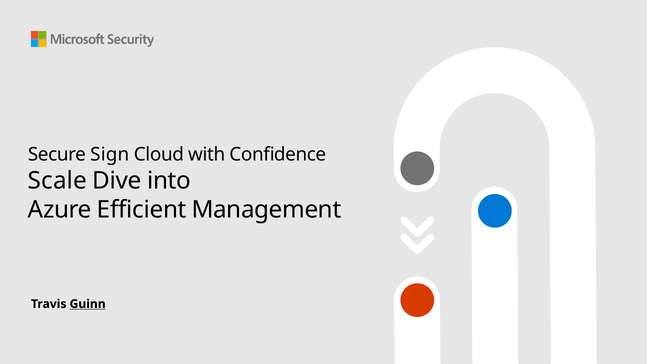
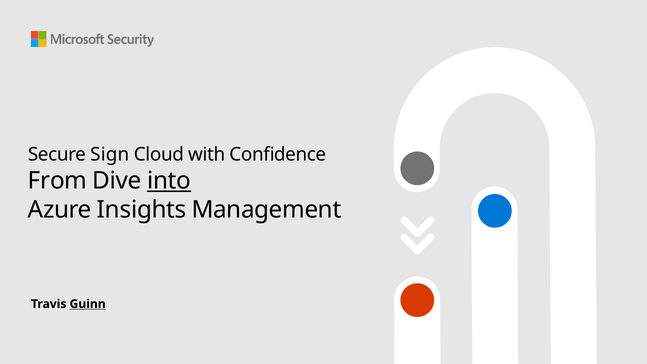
Scale: Scale -> From
into underline: none -> present
Efficient: Efficient -> Insights
